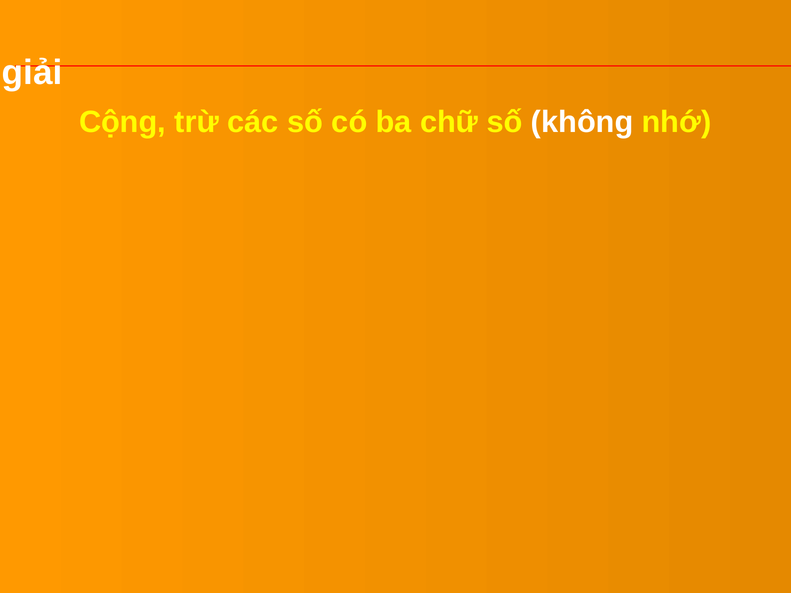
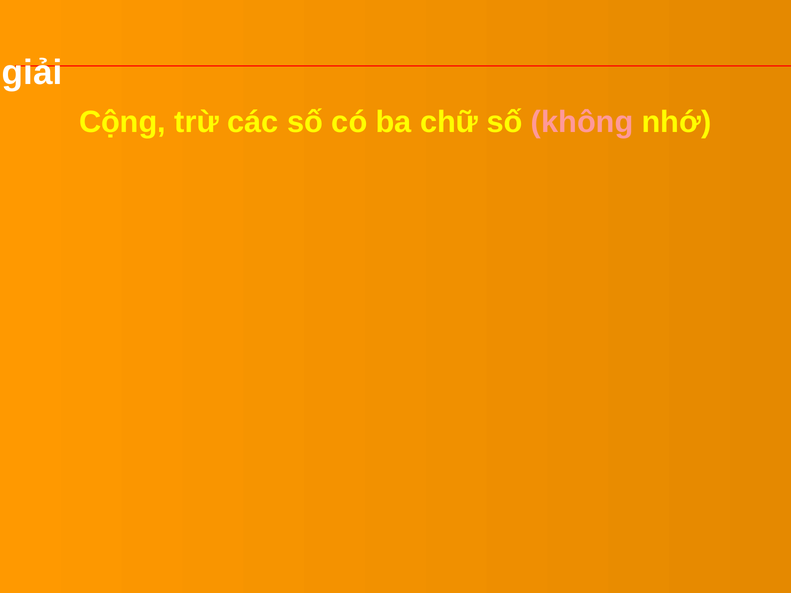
không colour: white -> pink
